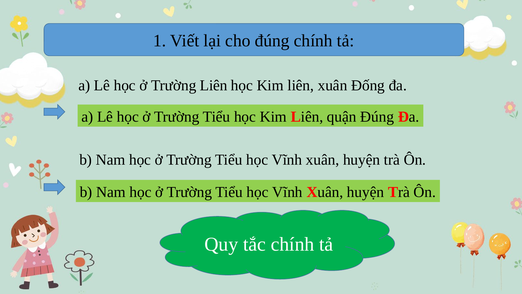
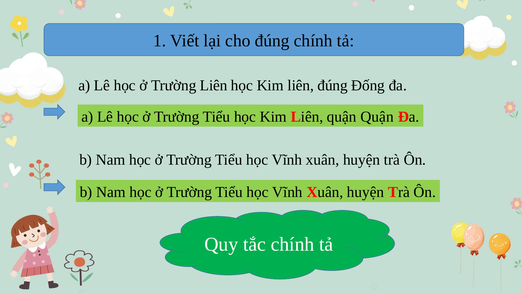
liên xuân: xuân -> đúng
quận Đúng: Đúng -> Quận
